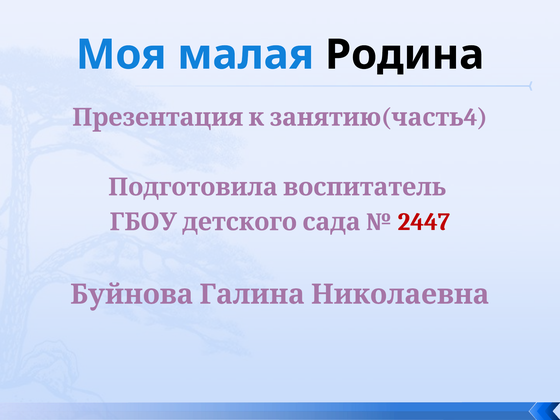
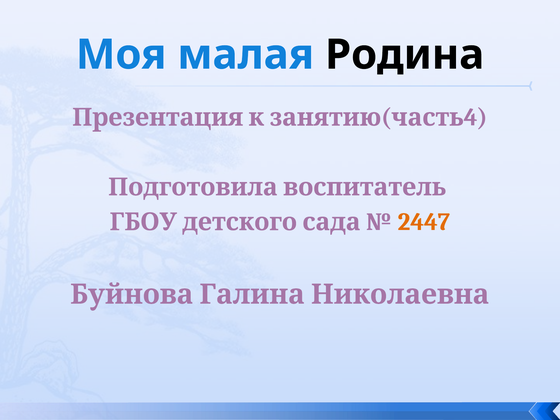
2447 colour: red -> orange
